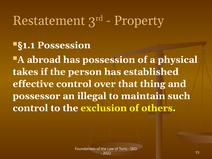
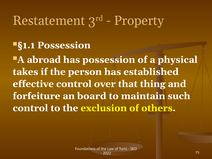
possessor: possessor -> forfeiture
illegal: illegal -> board
